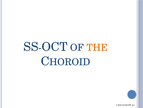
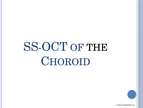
THE colour: orange -> black
